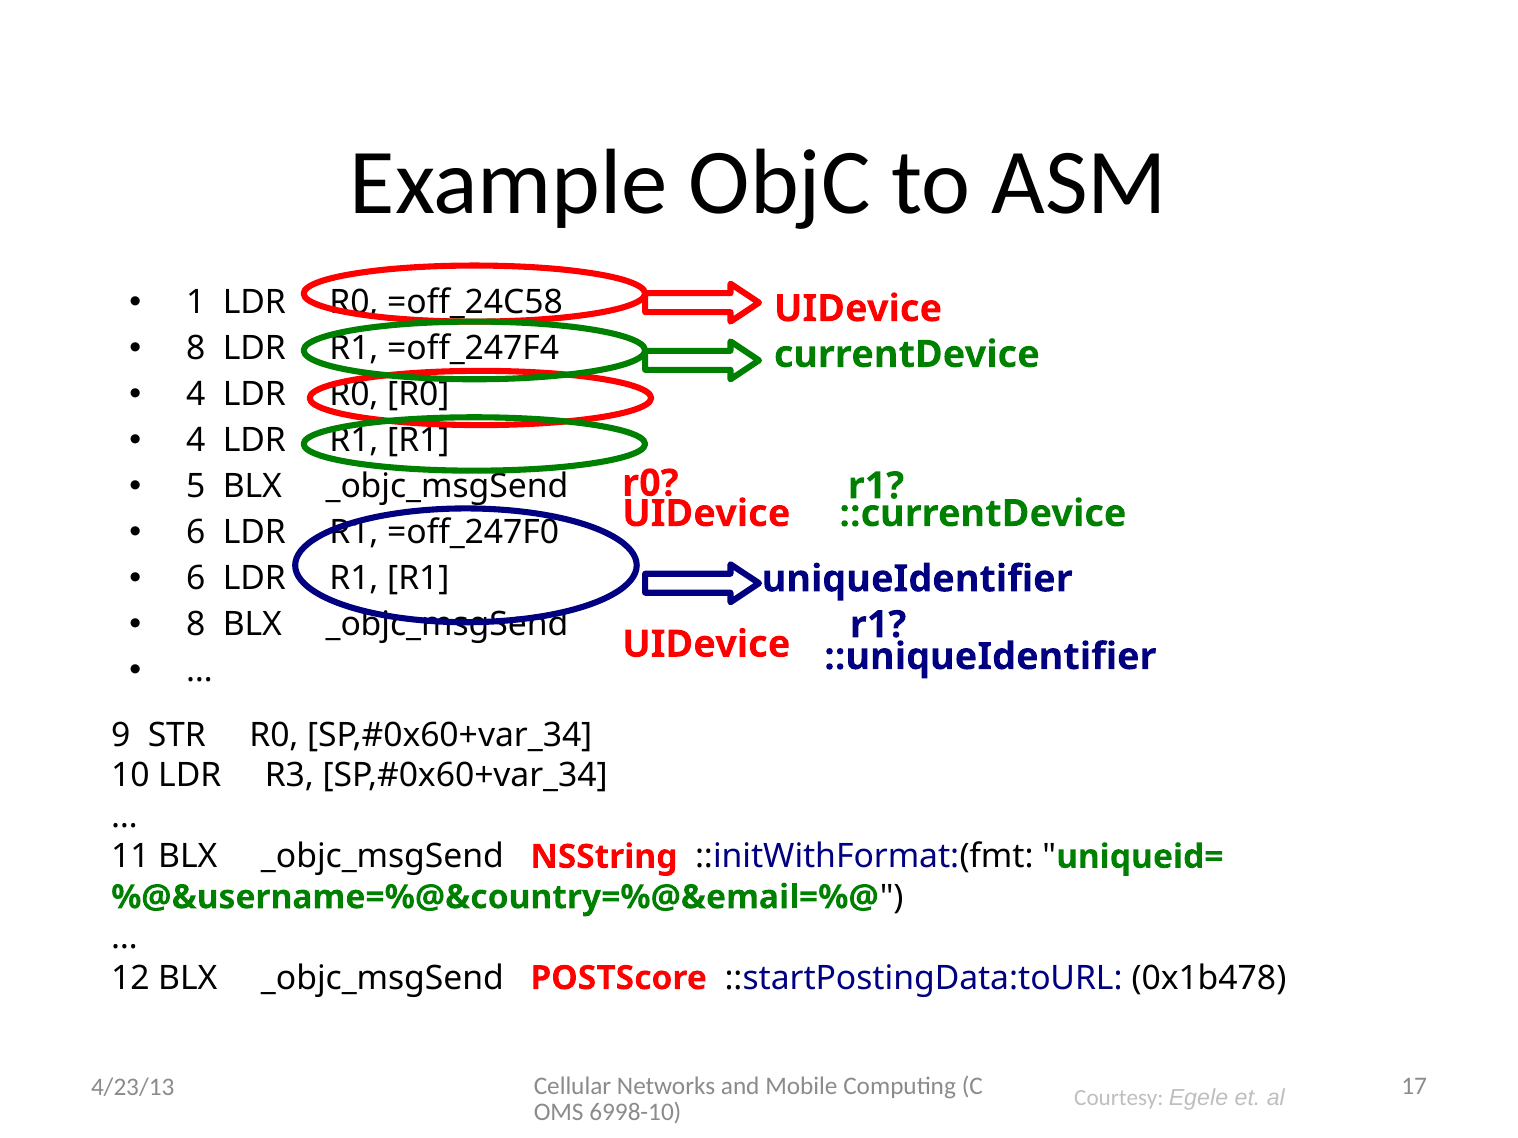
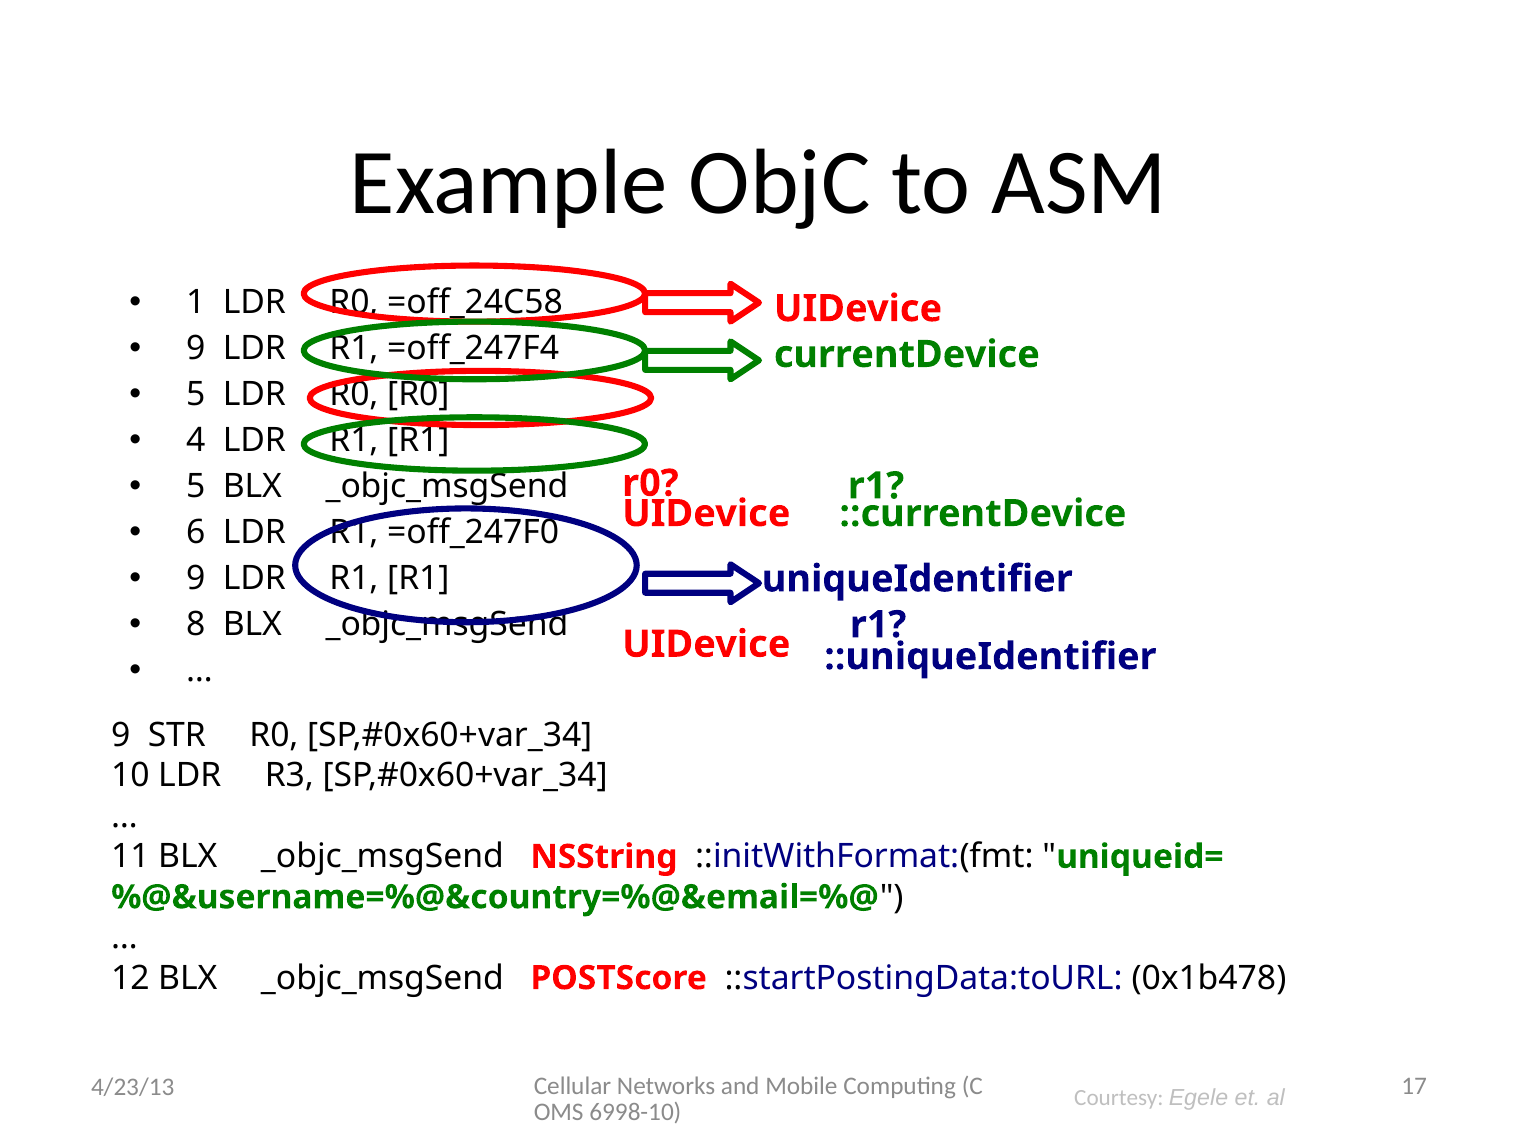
8 at (196, 348): 8 -> 9
4 at (196, 394): 4 -> 5
6 at (196, 579): 6 -> 9
